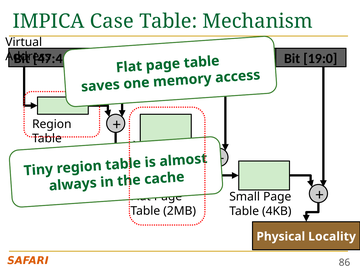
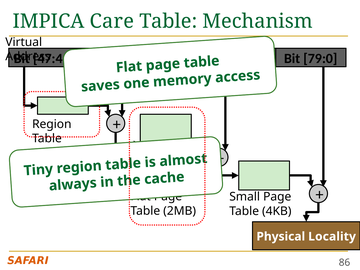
Case: Case -> Care
19:0: 19:0 -> 79:0
